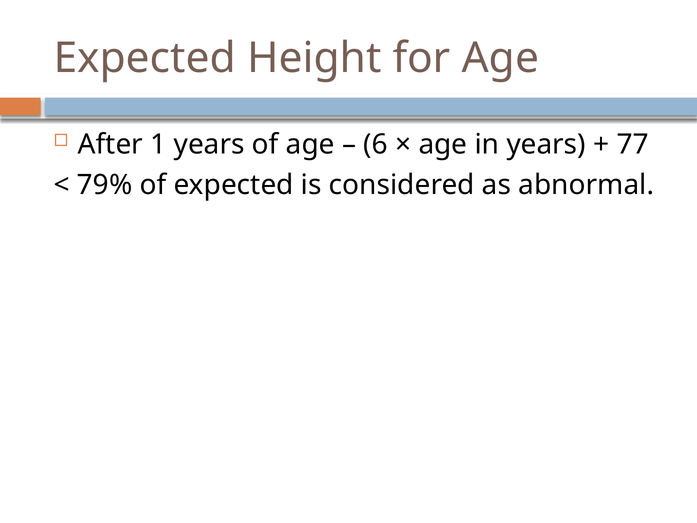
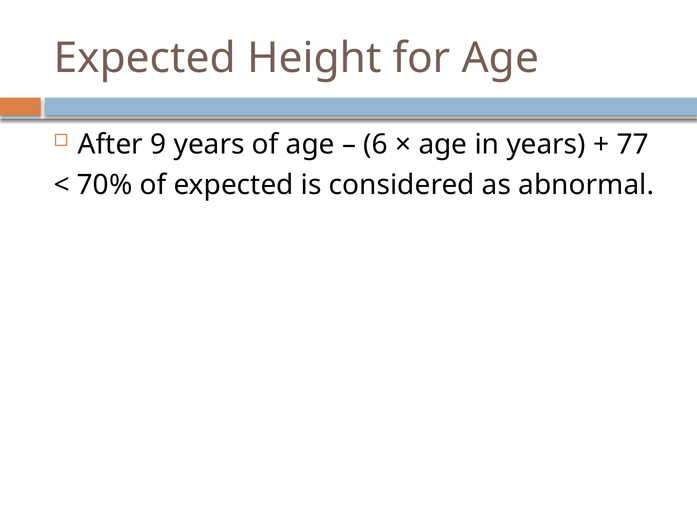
1: 1 -> 9
79%: 79% -> 70%
